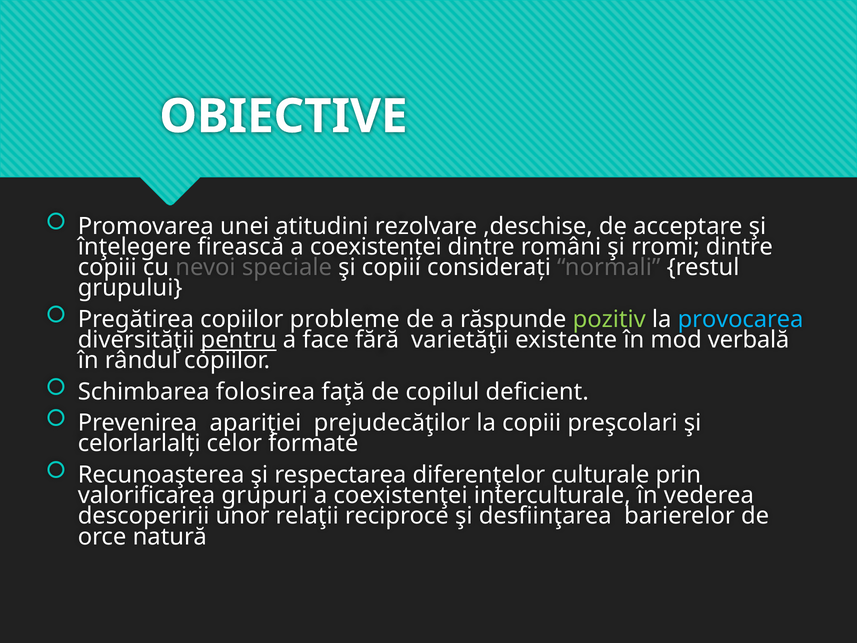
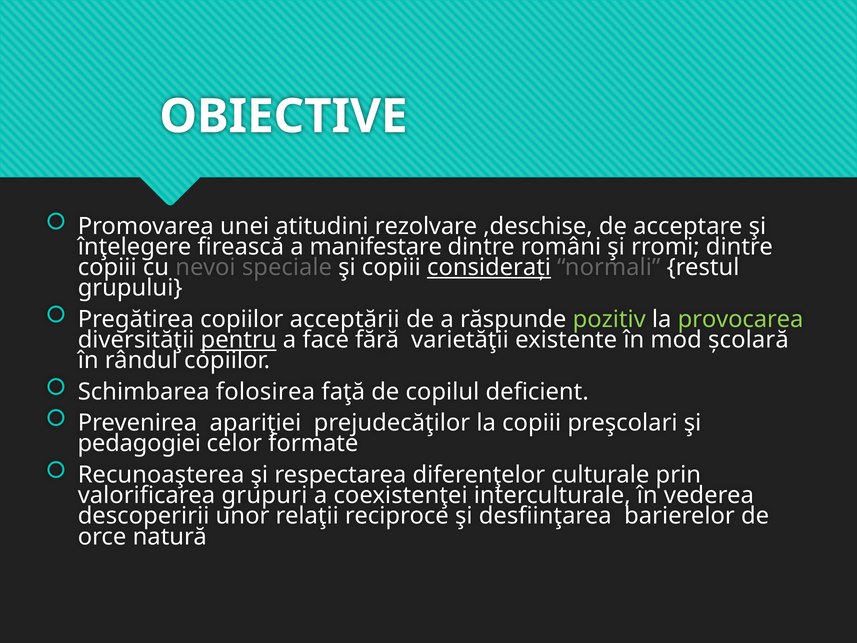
firească a coexistenţei: coexistenţei -> manifestare
consideraţi underline: none -> present
probleme: probleme -> acceptării
provocarea colour: light blue -> light green
verbală: verbală -> şcolară
celorlarlalţi: celorlarlalţi -> pedagogiei
